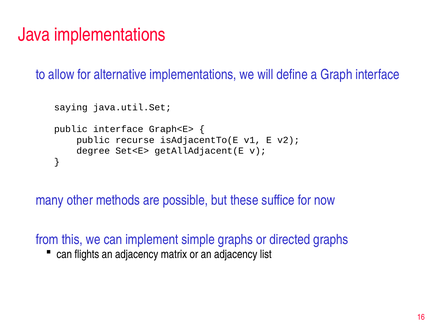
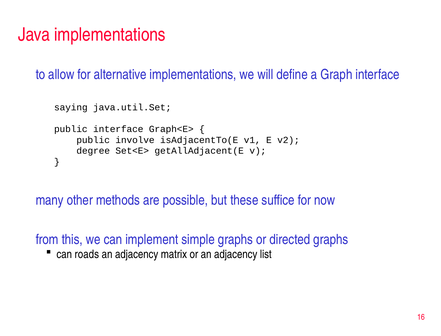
recurse: recurse -> involve
flights: flights -> roads
